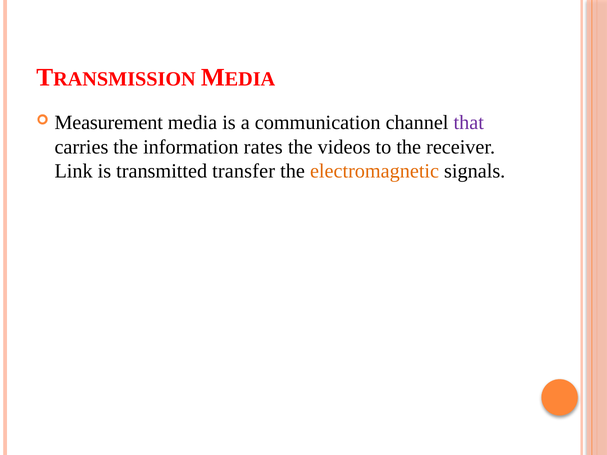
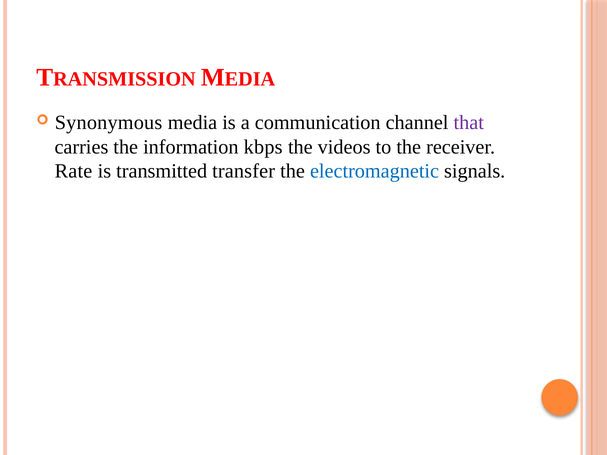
Measurement: Measurement -> Synonymous
rates: rates -> kbps
Link: Link -> Rate
electromagnetic colour: orange -> blue
